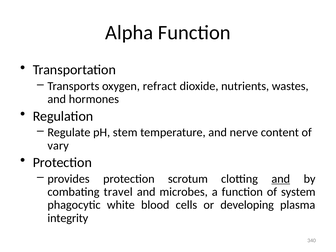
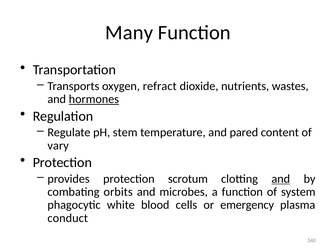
Alpha: Alpha -> Many
hormones underline: none -> present
nerve: nerve -> pared
travel: travel -> orbits
developing: developing -> emergency
integrity: integrity -> conduct
